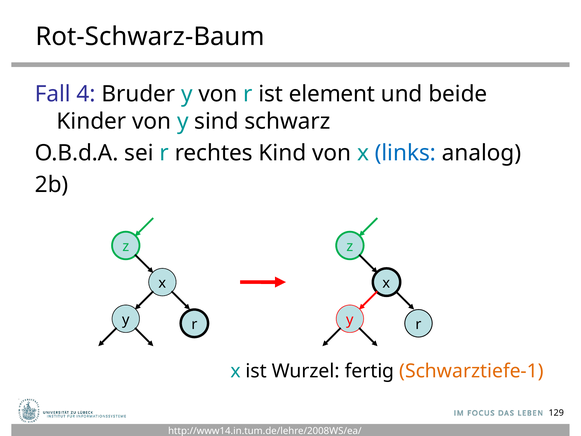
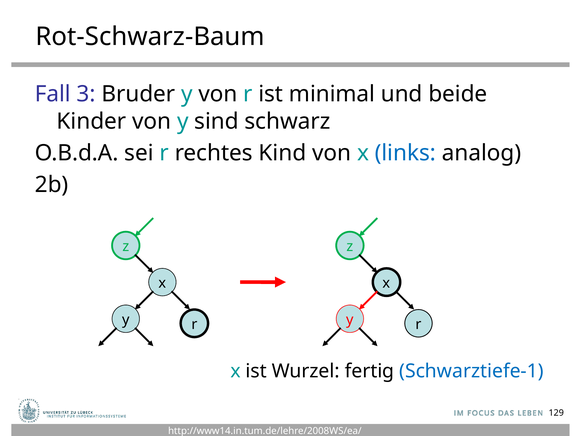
4: 4 -> 3
element: element -> minimal
Schwarztiefe-1 colour: orange -> blue
